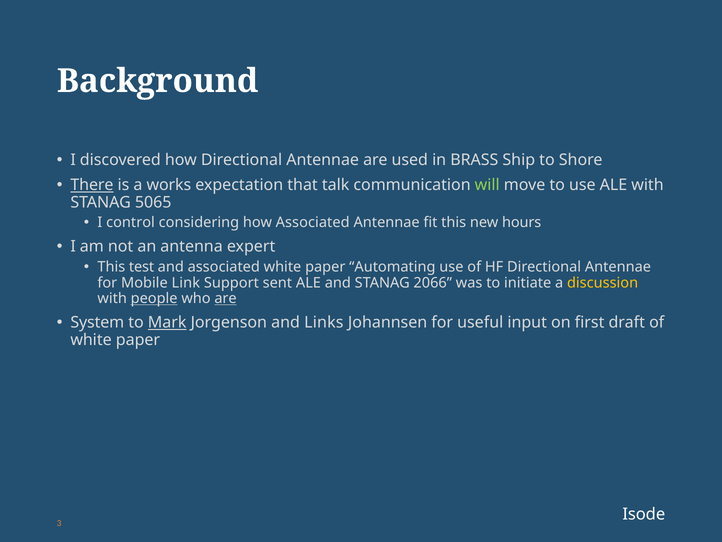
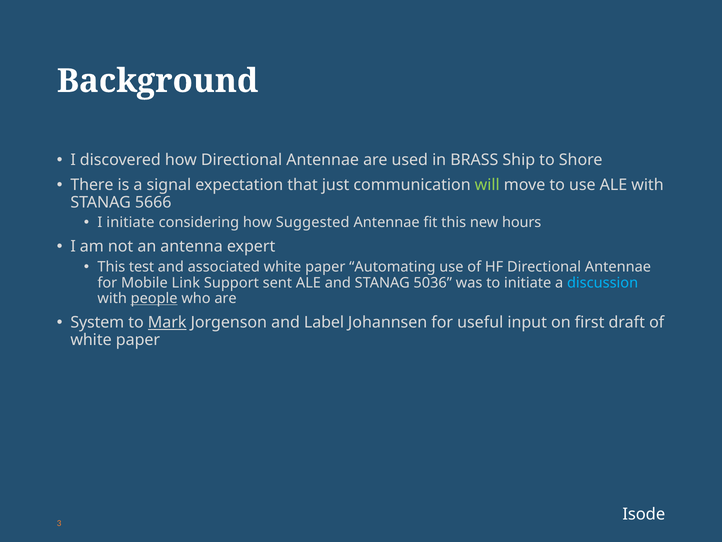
There underline: present -> none
works: works -> signal
talk: talk -> just
5065: 5065 -> 5666
I control: control -> initiate
how Associated: Associated -> Suggested
2066: 2066 -> 5036
discussion colour: yellow -> light blue
are at (226, 298) underline: present -> none
Links: Links -> Label
